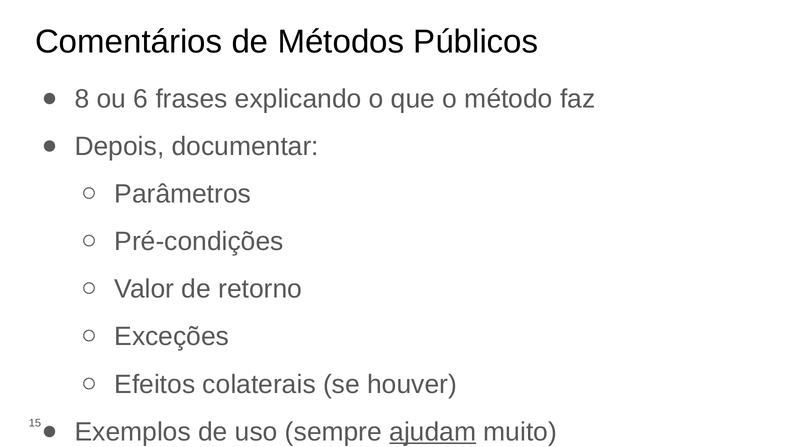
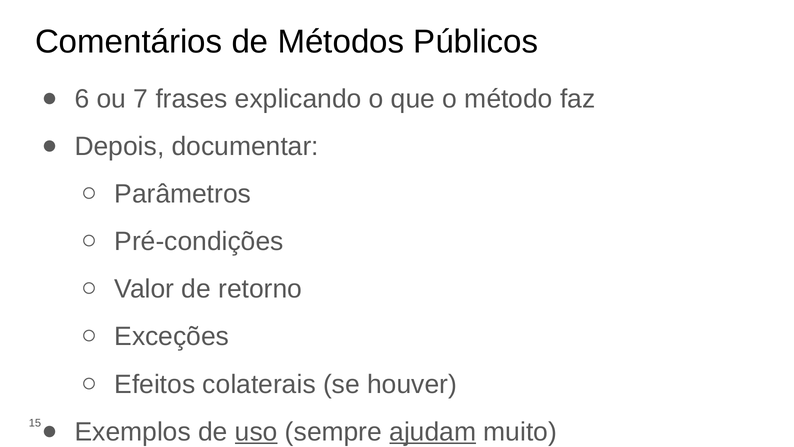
8: 8 -> 6
6: 6 -> 7
uso underline: none -> present
